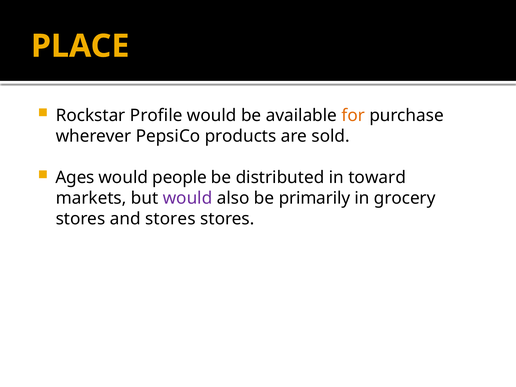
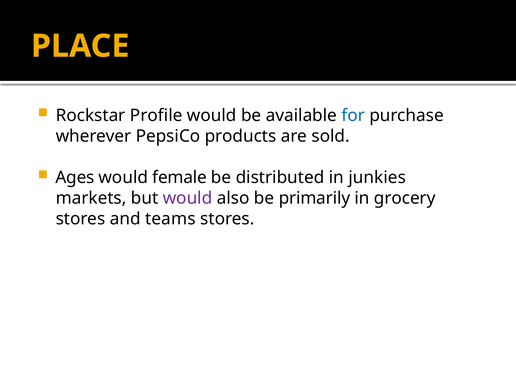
for colour: orange -> blue
people: people -> female
toward: toward -> junkies
and stores: stores -> teams
